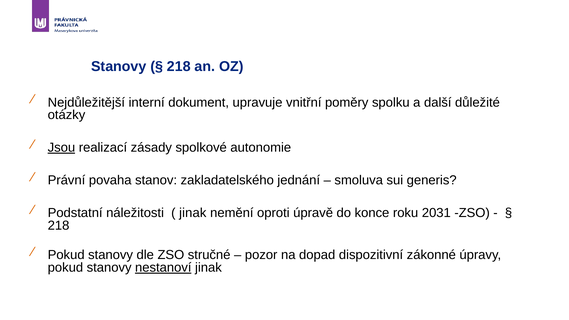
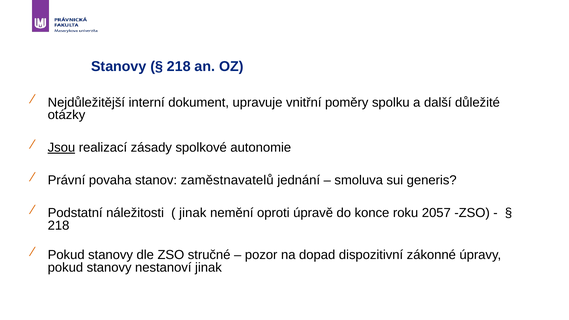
zakladatelského: zakladatelského -> zaměstnavatelů
2031: 2031 -> 2057
nestanoví underline: present -> none
